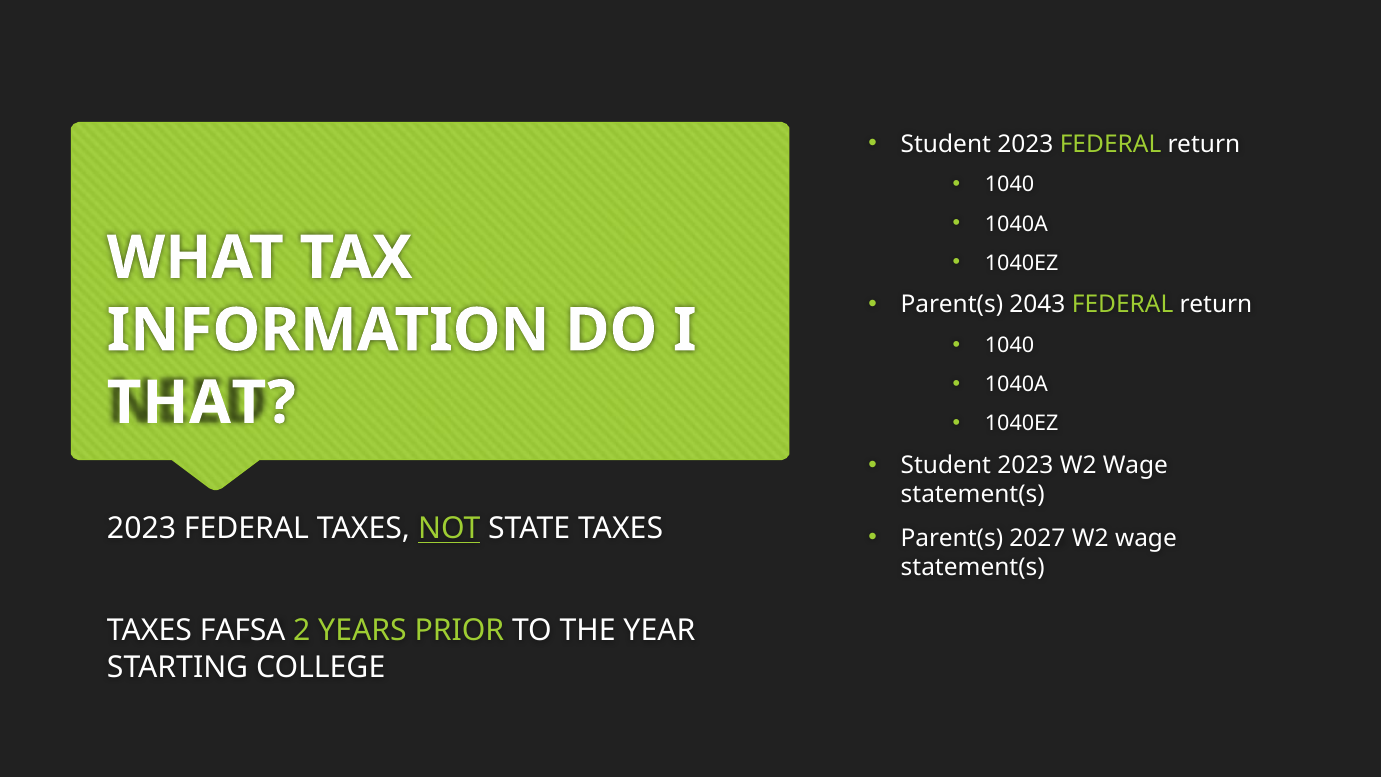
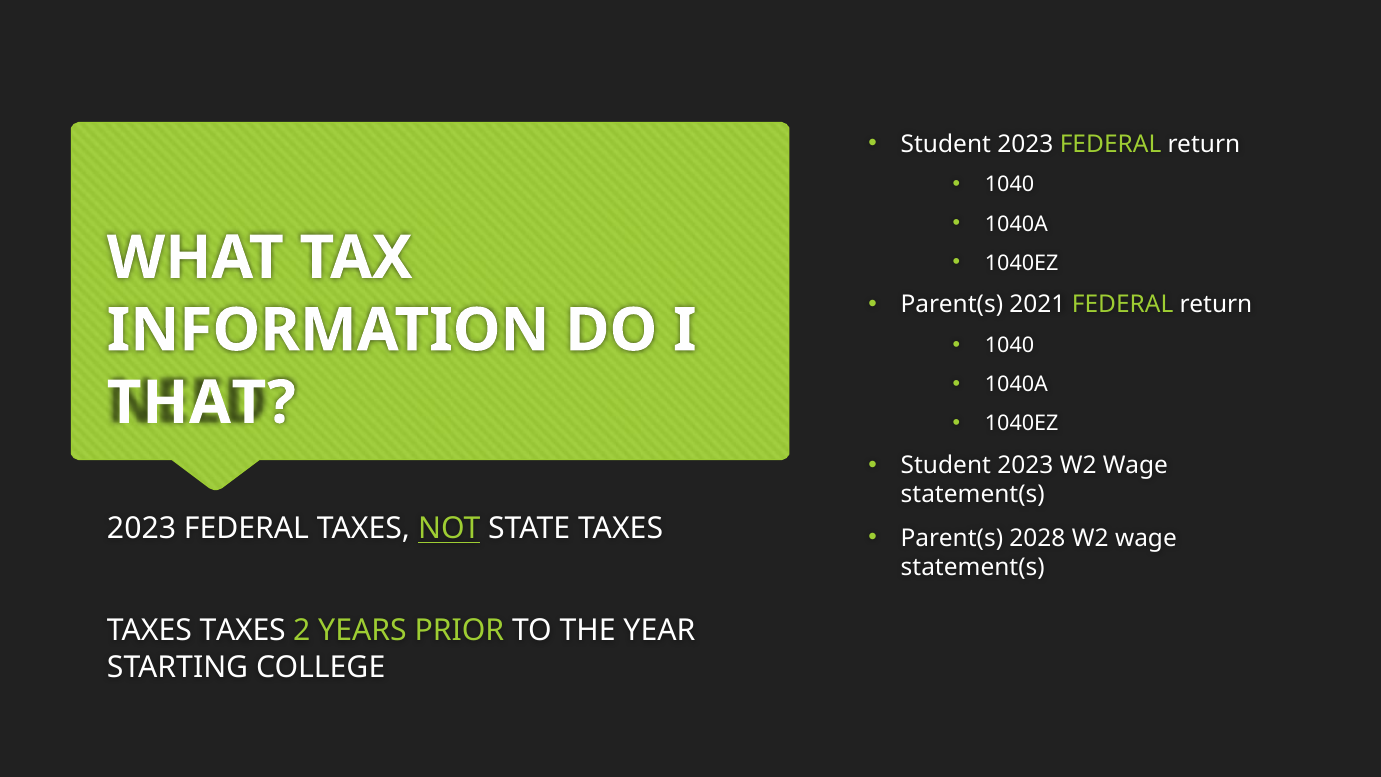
2043: 2043 -> 2021
2027: 2027 -> 2028
FAFSA at (243, 631): FAFSA -> TAXES
